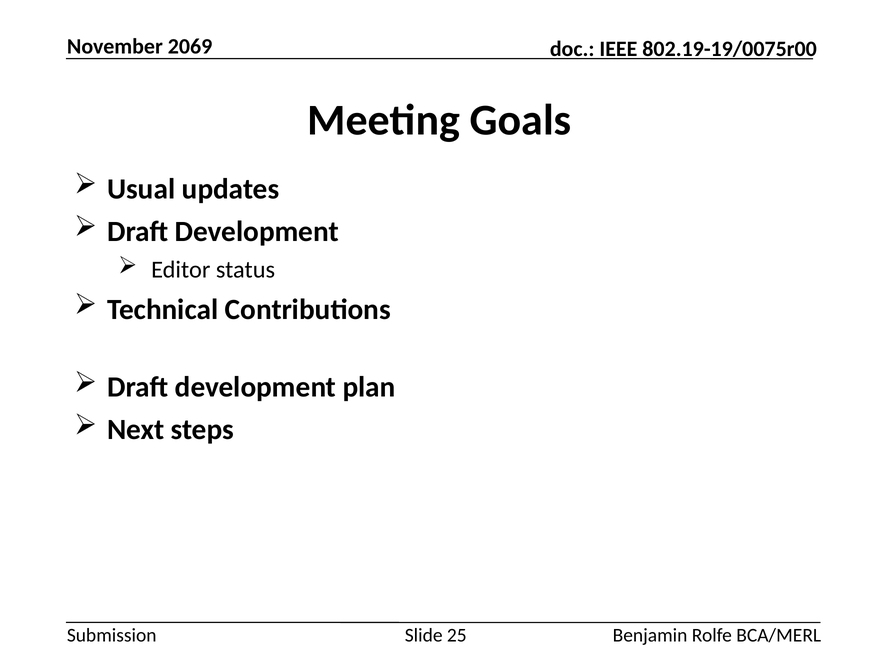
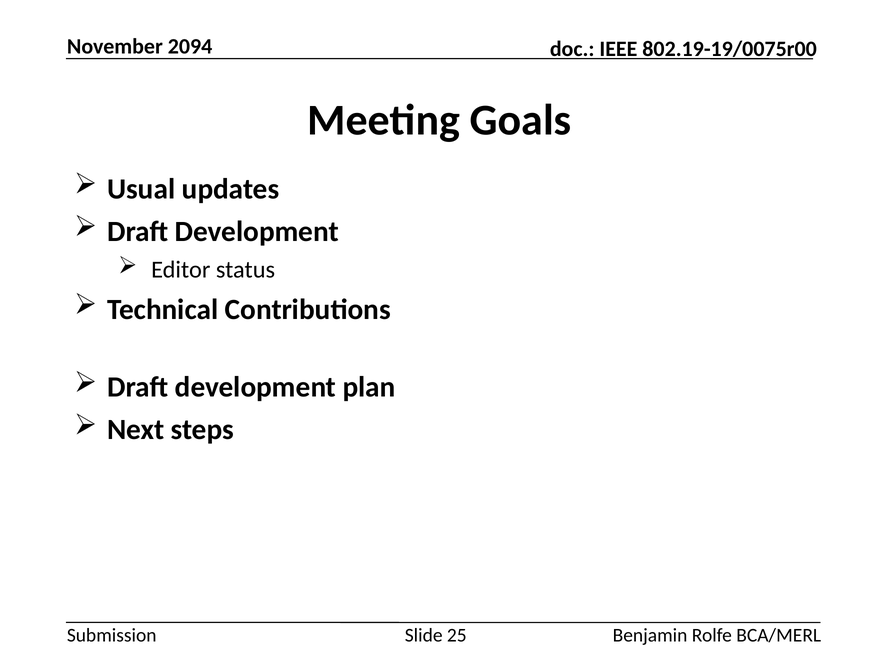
2069: 2069 -> 2094
